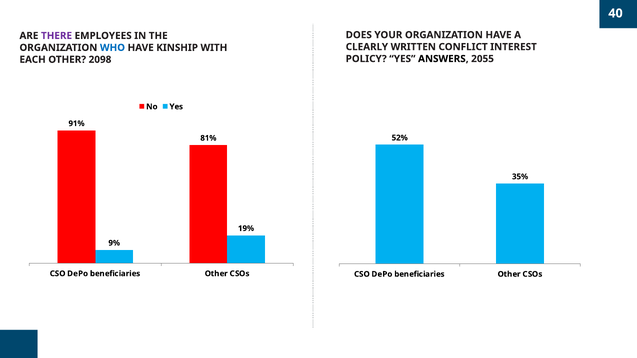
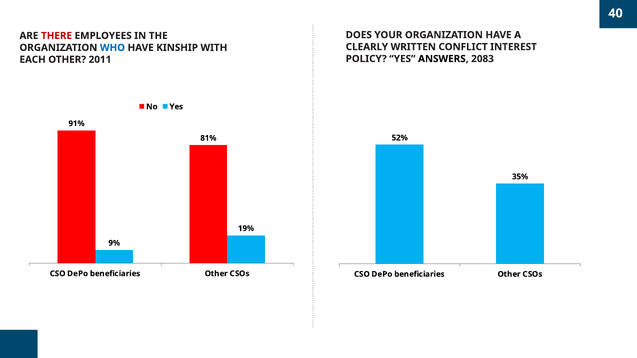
THERE colour: purple -> red
2055: 2055 -> 2083
2098: 2098 -> 2011
